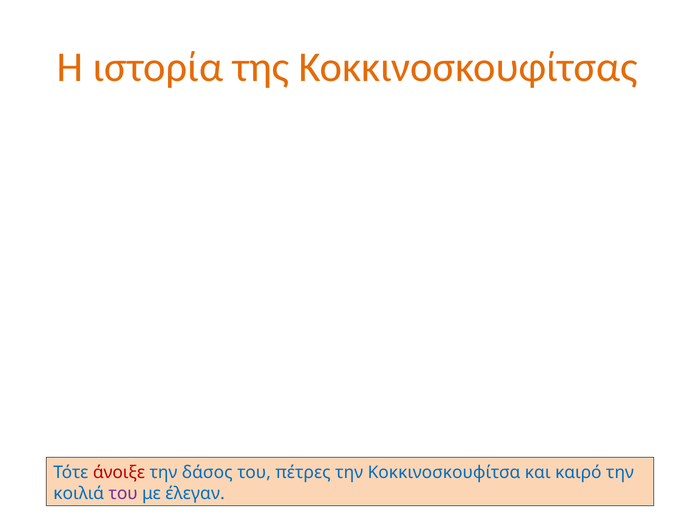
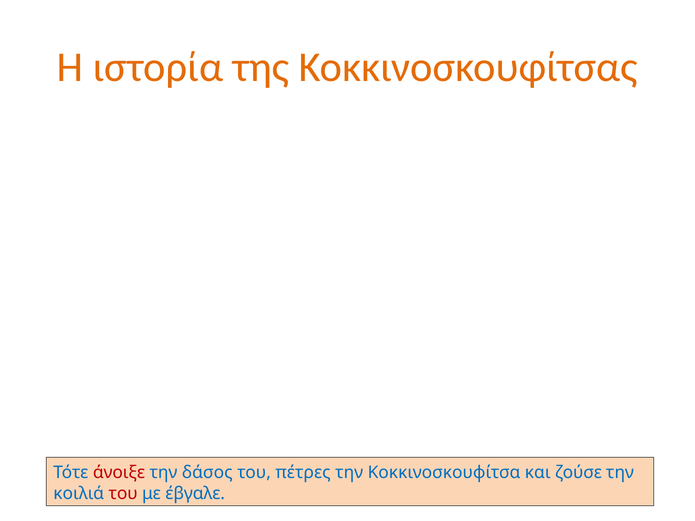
καιρό: καιρό -> ζούσε
του at (123, 494) colour: purple -> red
έλεγαν: έλεγαν -> έβγαλε
